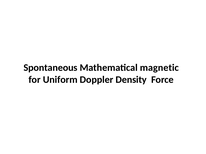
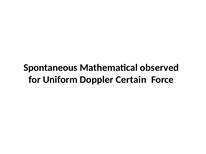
magnetic: magnetic -> observed
Density: Density -> Certain
